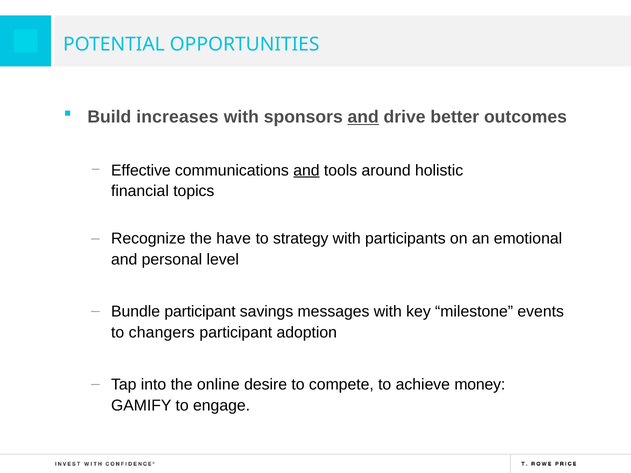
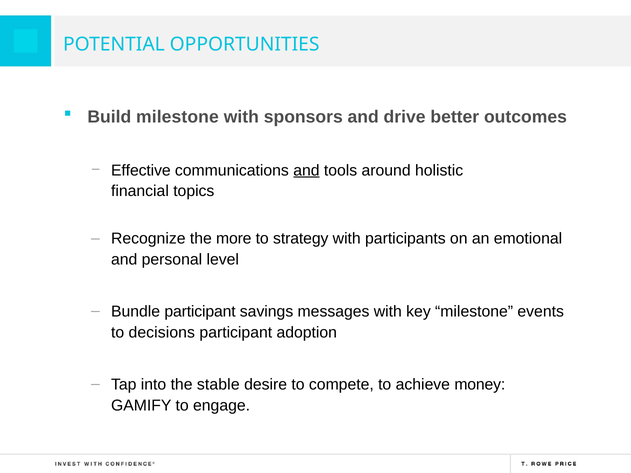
Build increases: increases -> milestone
and at (363, 117) underline: present -> none
have: have -> more
changers: changers -> decisions
online: online -> stable
